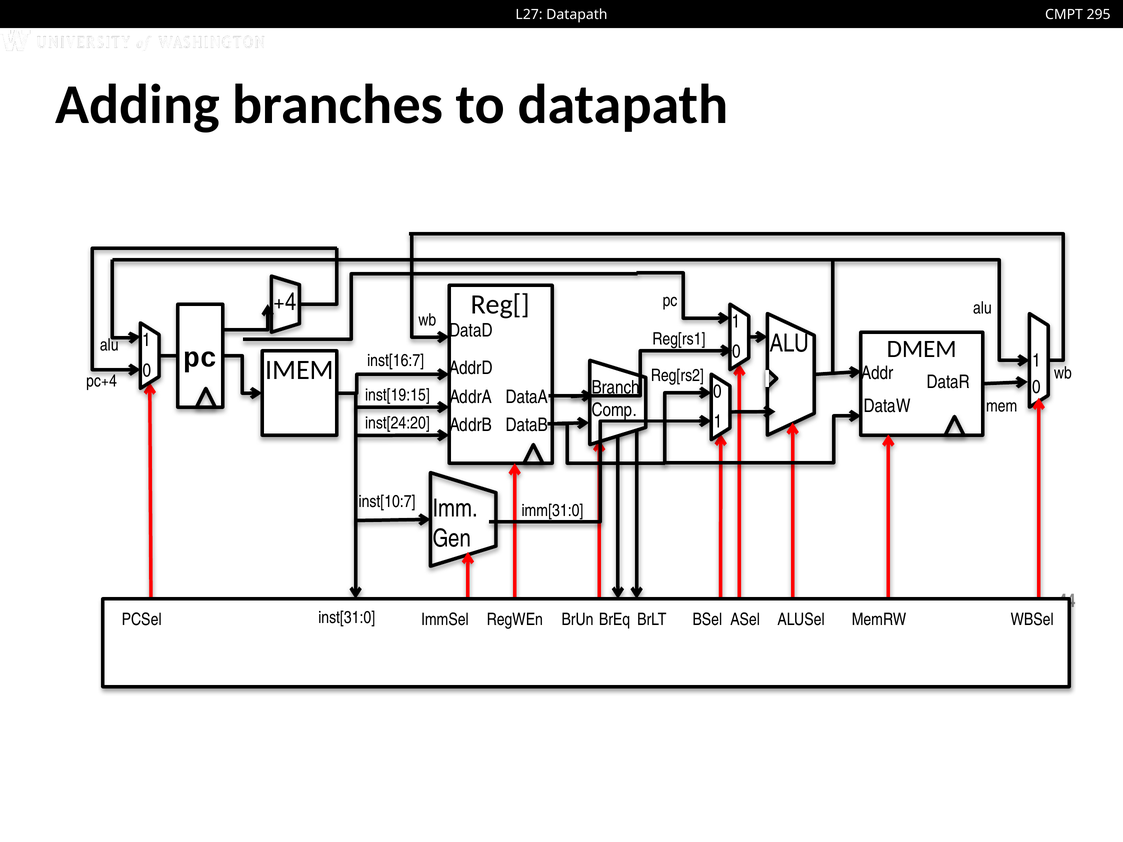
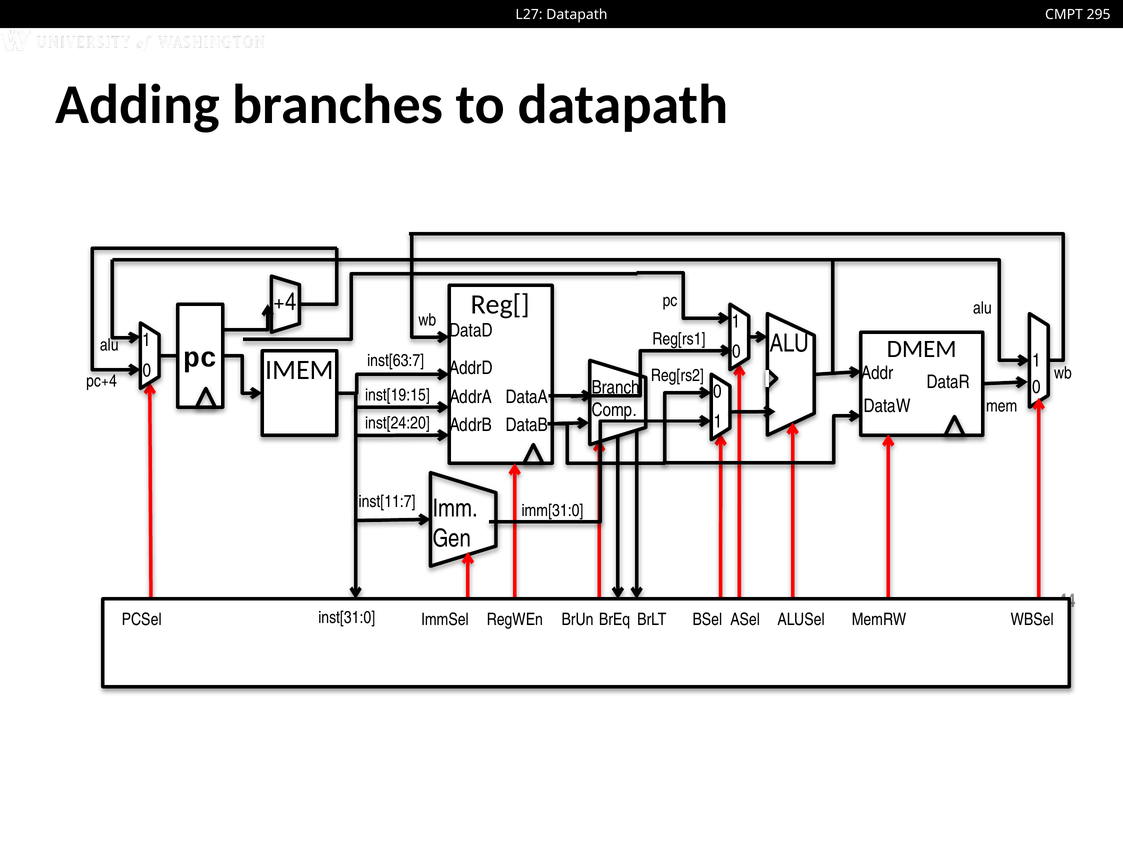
inst[16:7: inst[16:7 -> inst[63:7
inst[10:7: inst[10:7 -> inst[11:7
